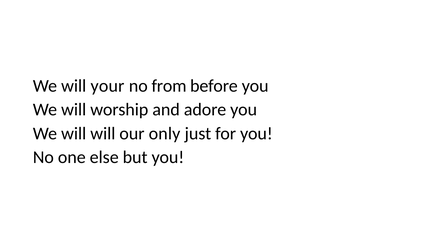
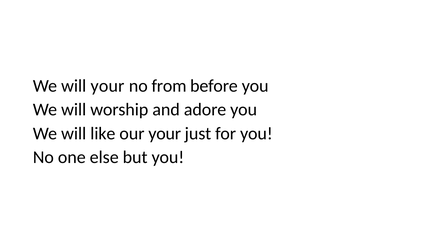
will will: will -> like
our only: only -> your
